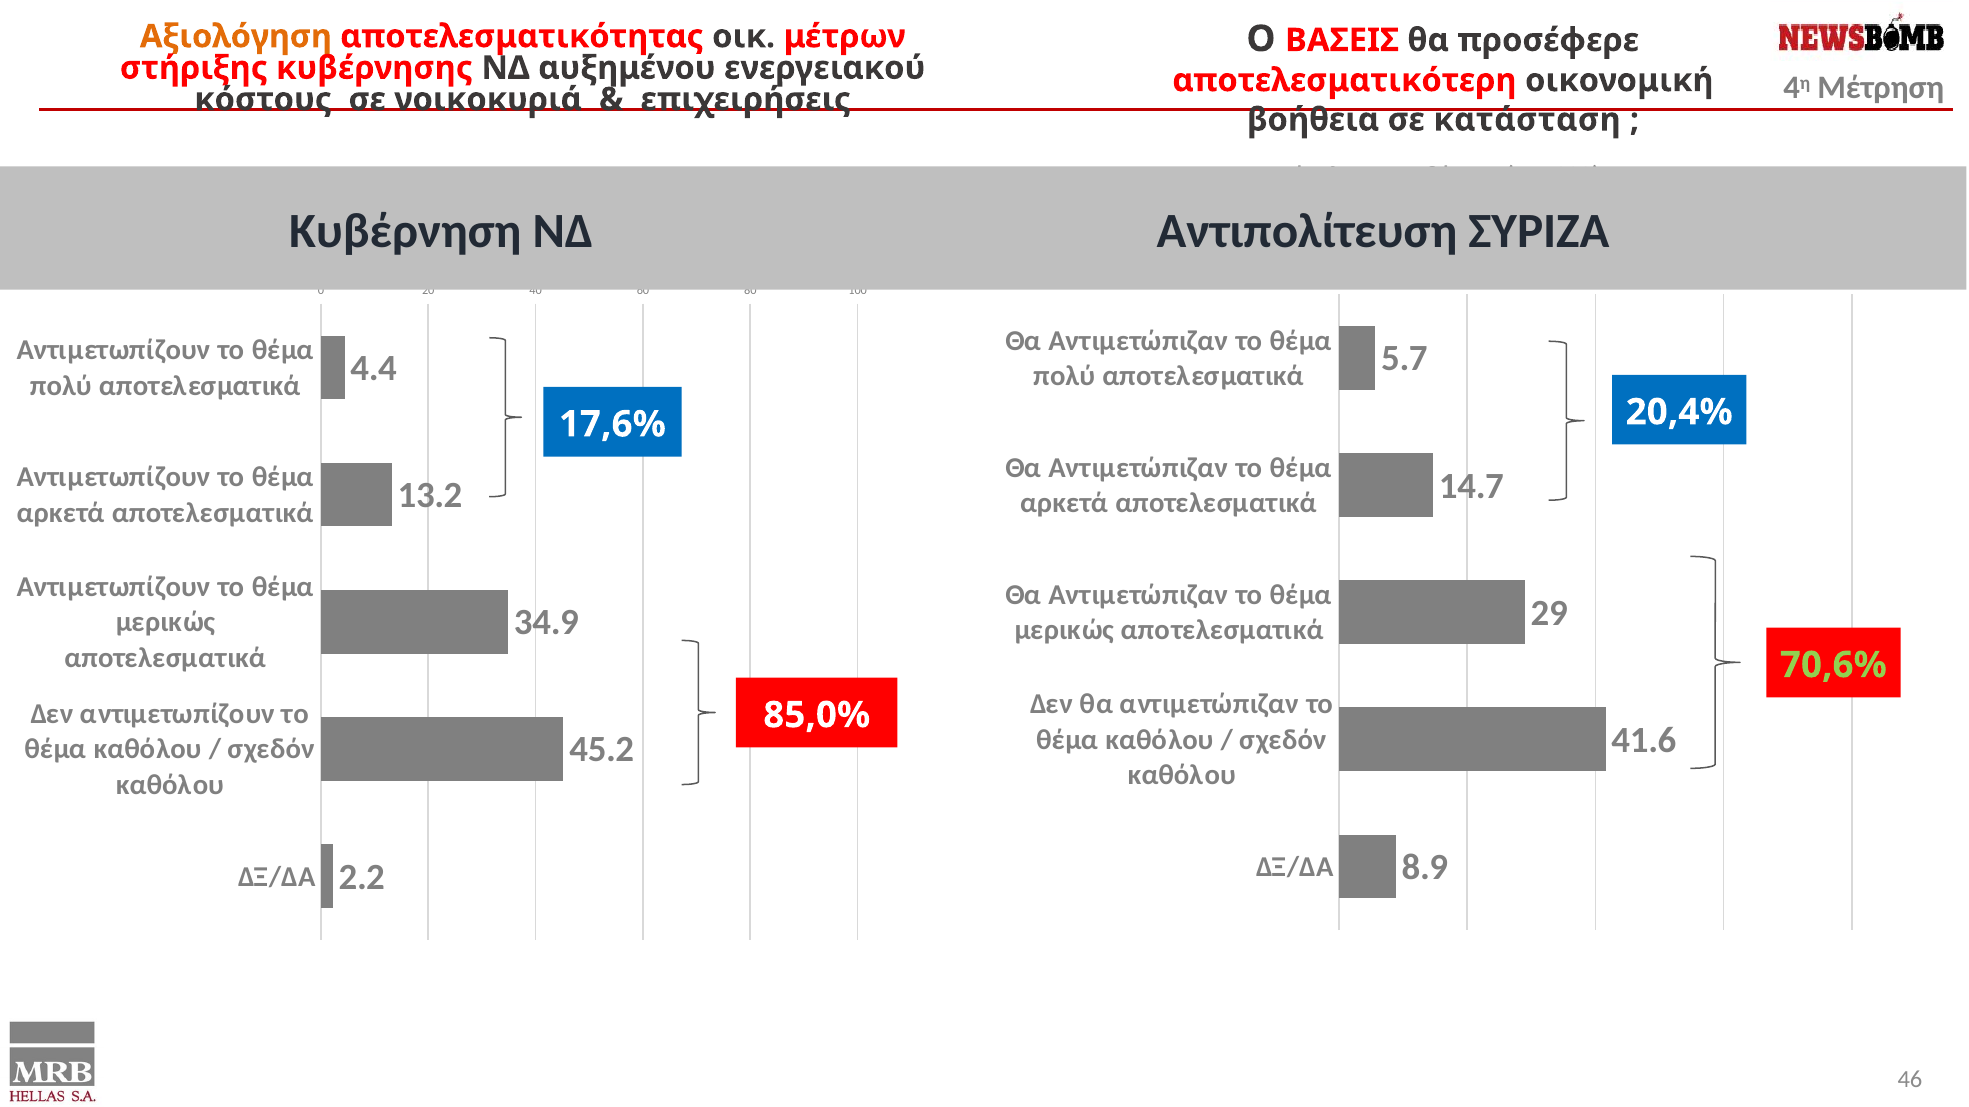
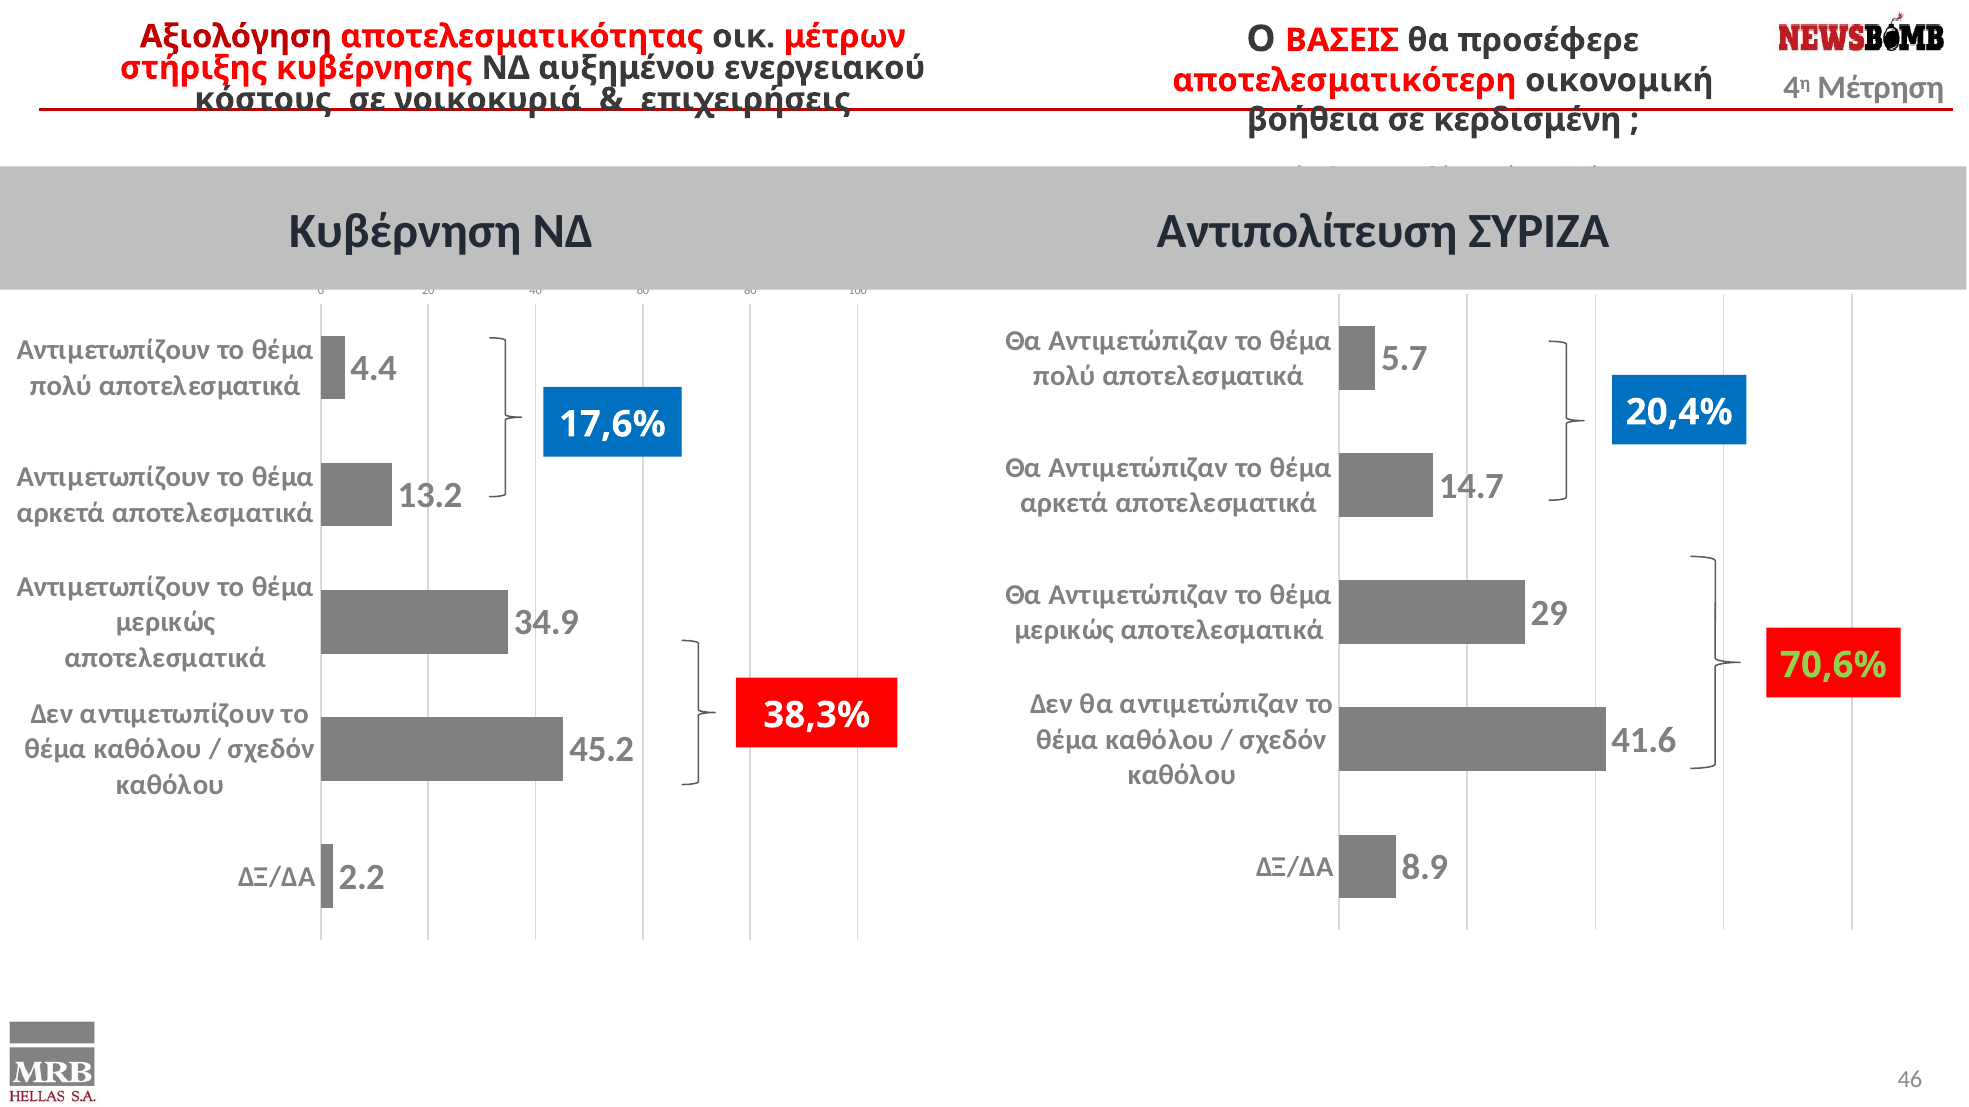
Αξιολόγηση colour: orange -> red
κατάσταση: κατάσταση -> κερδισμένη
85,0%: 85,0% -> 38,3%
